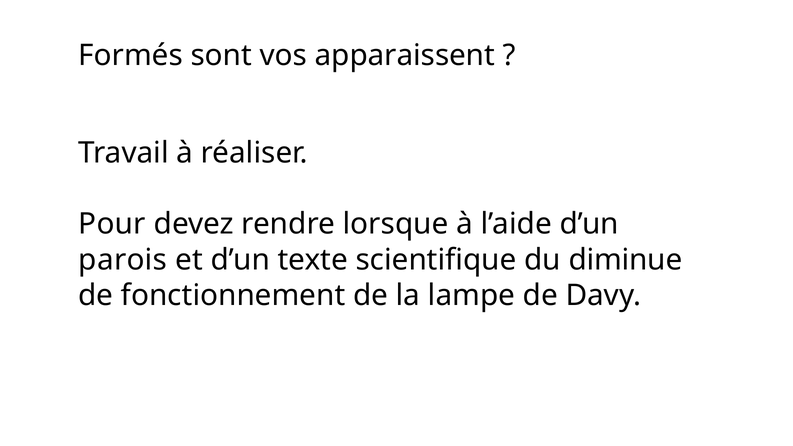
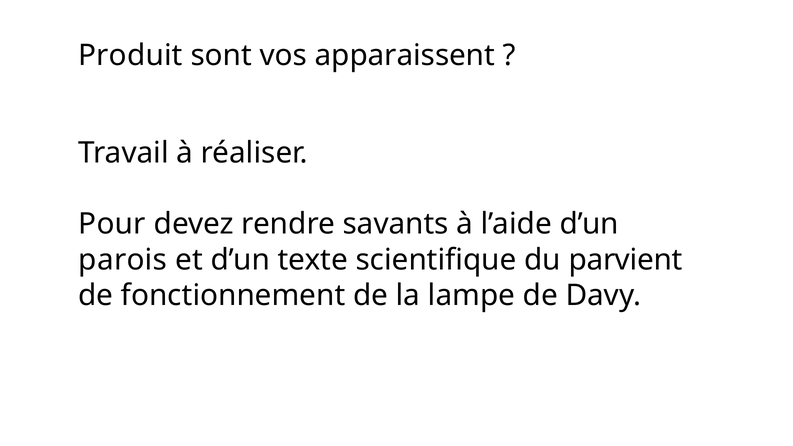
Formés: Formés -> Produit
lorsque: lorsque -> savants
diminue: diminue -> parvient
